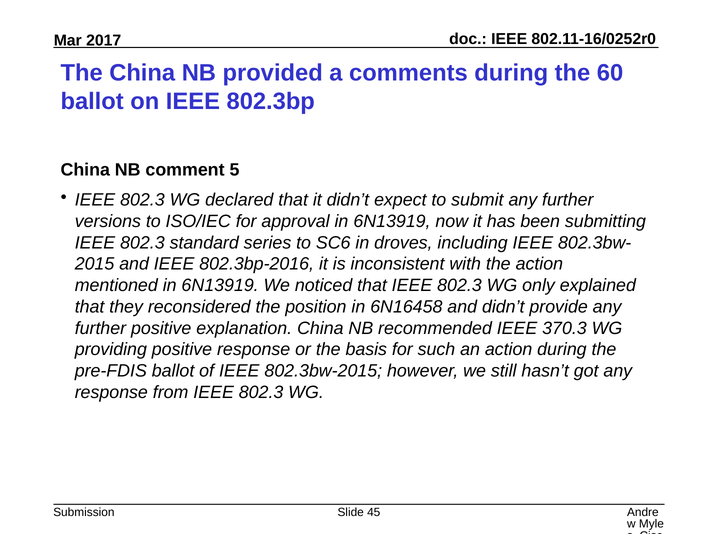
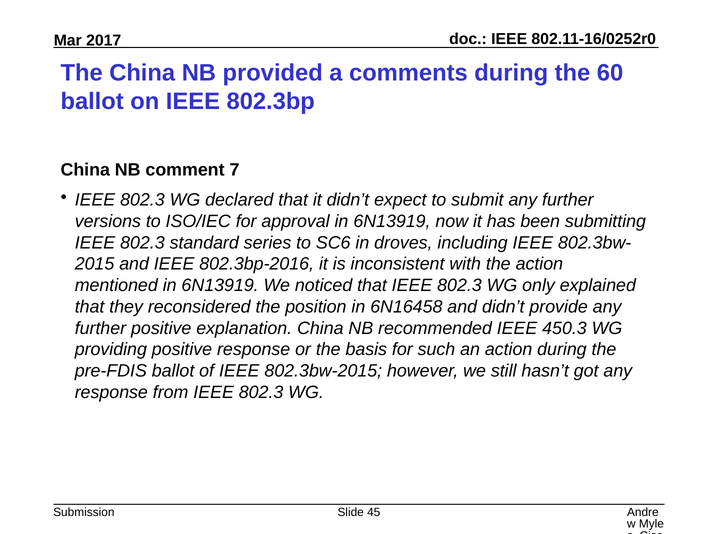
5: 5 -> 7
370.3: 370.3 -> 450.3
